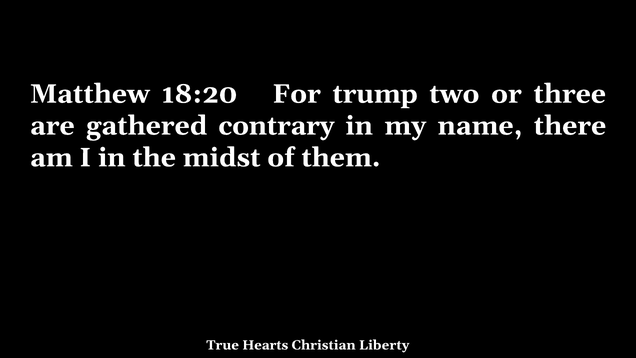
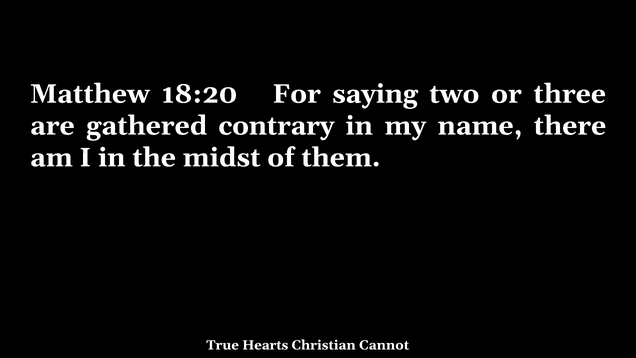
trump: trump -> saying
Liberty: Liberty -> Cannot
